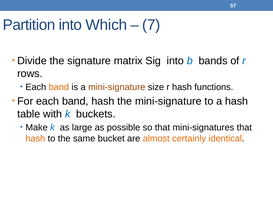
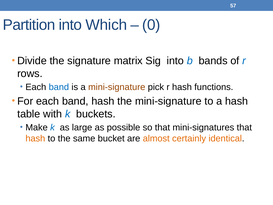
7: 7 -> 0
band at (59, 87) colour: orange -> blue
size: size -> pick
